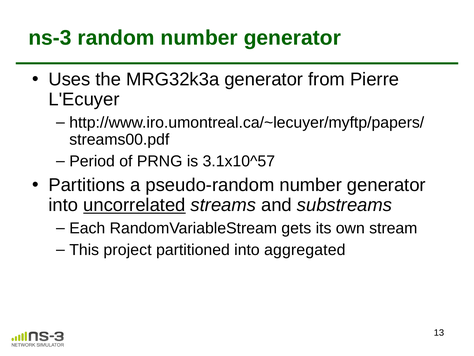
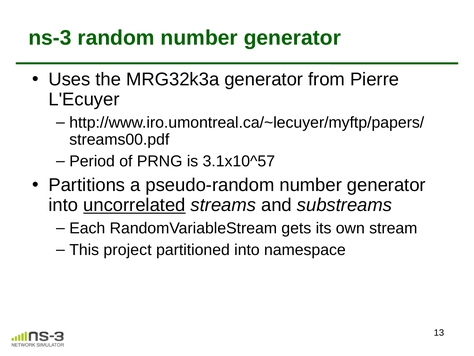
aggregated: aggregated -> namespace
